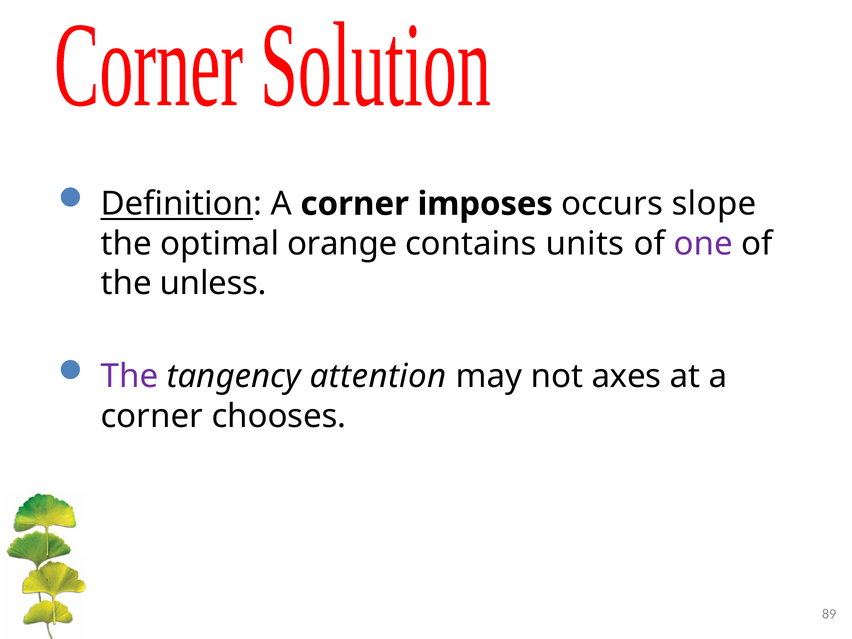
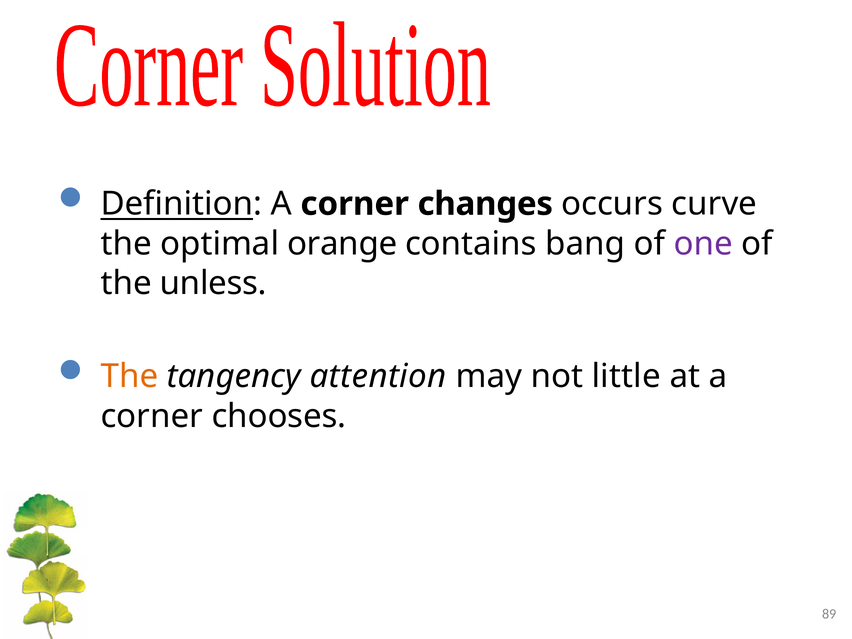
imposes: imposes -> changes
slope: slope -> curve
units: units -> bang
The at (129, 376) colour: purple -> orange
axes: axes -> little
